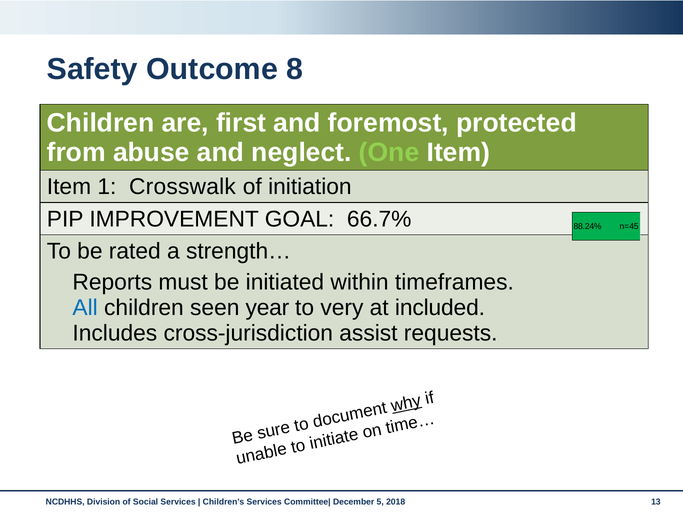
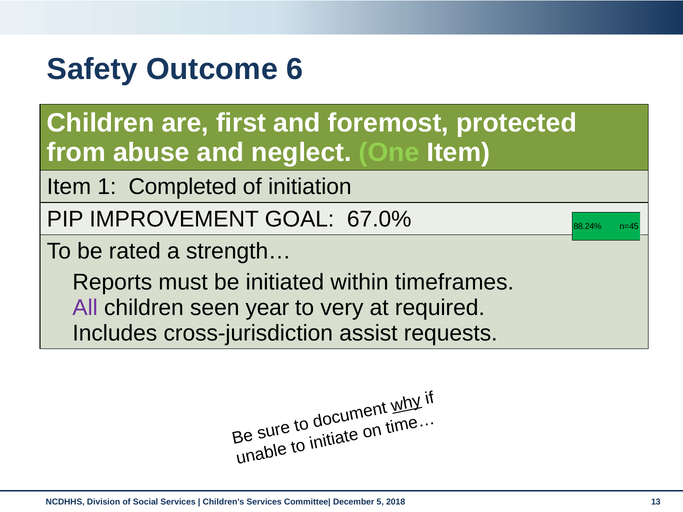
8: 8 -> 6
Crosswalk: Crosswalk -> Completed
66.7%: 66.7% -> 67.0%
All colour: blue -> purple
included: included -> required
